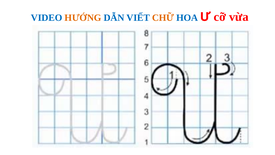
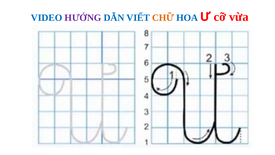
HƯỚNG colour: orange -> purple
